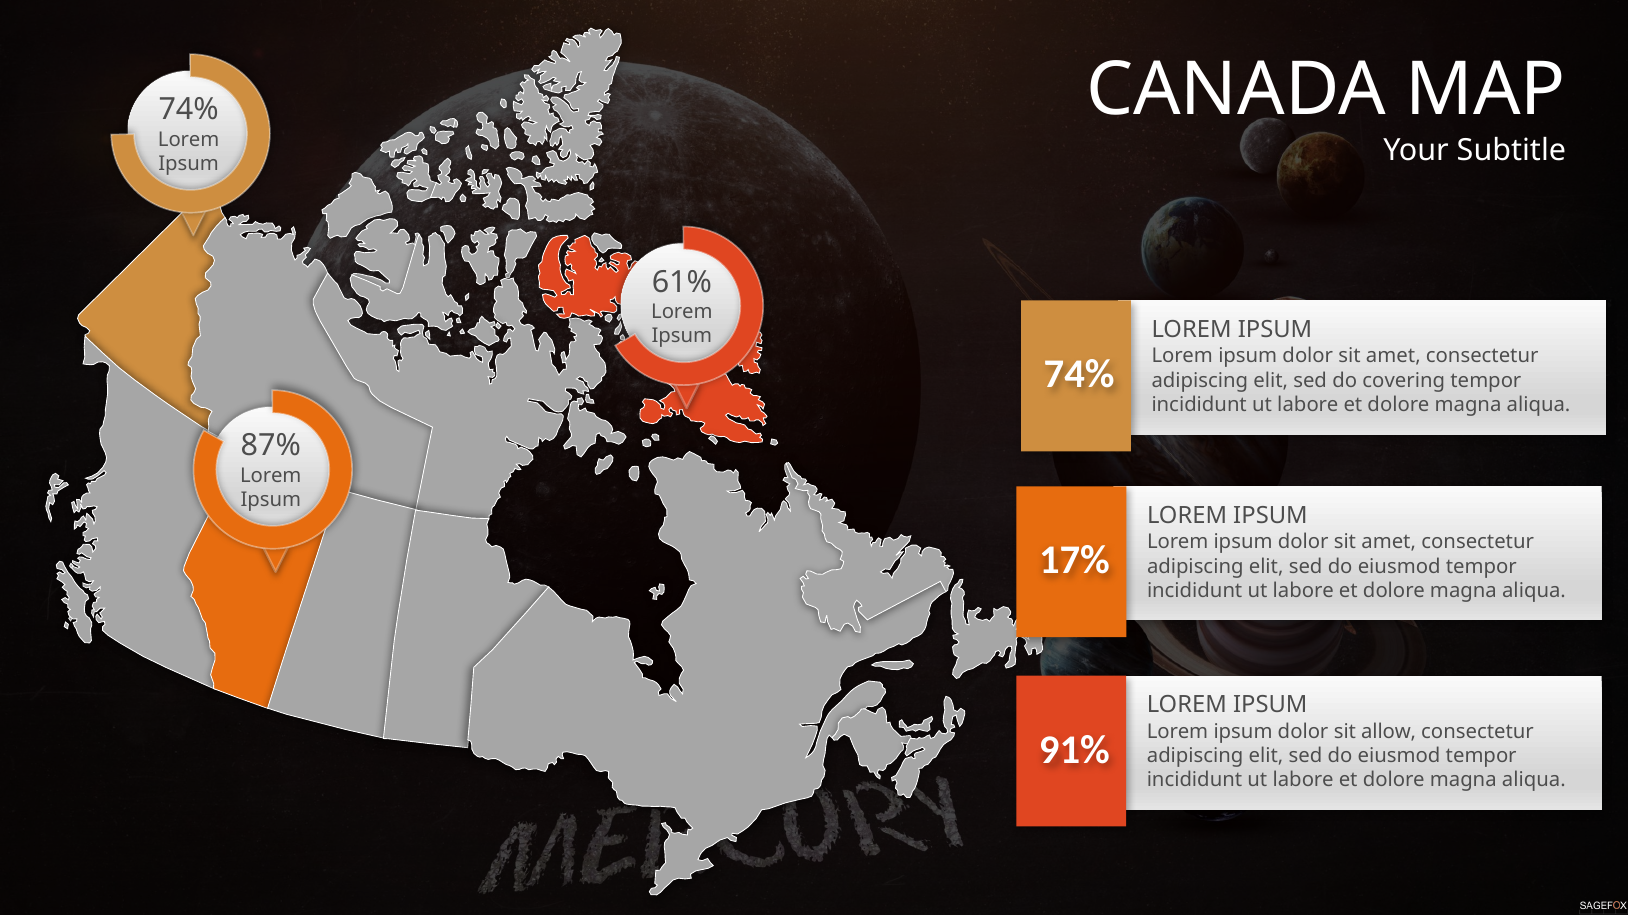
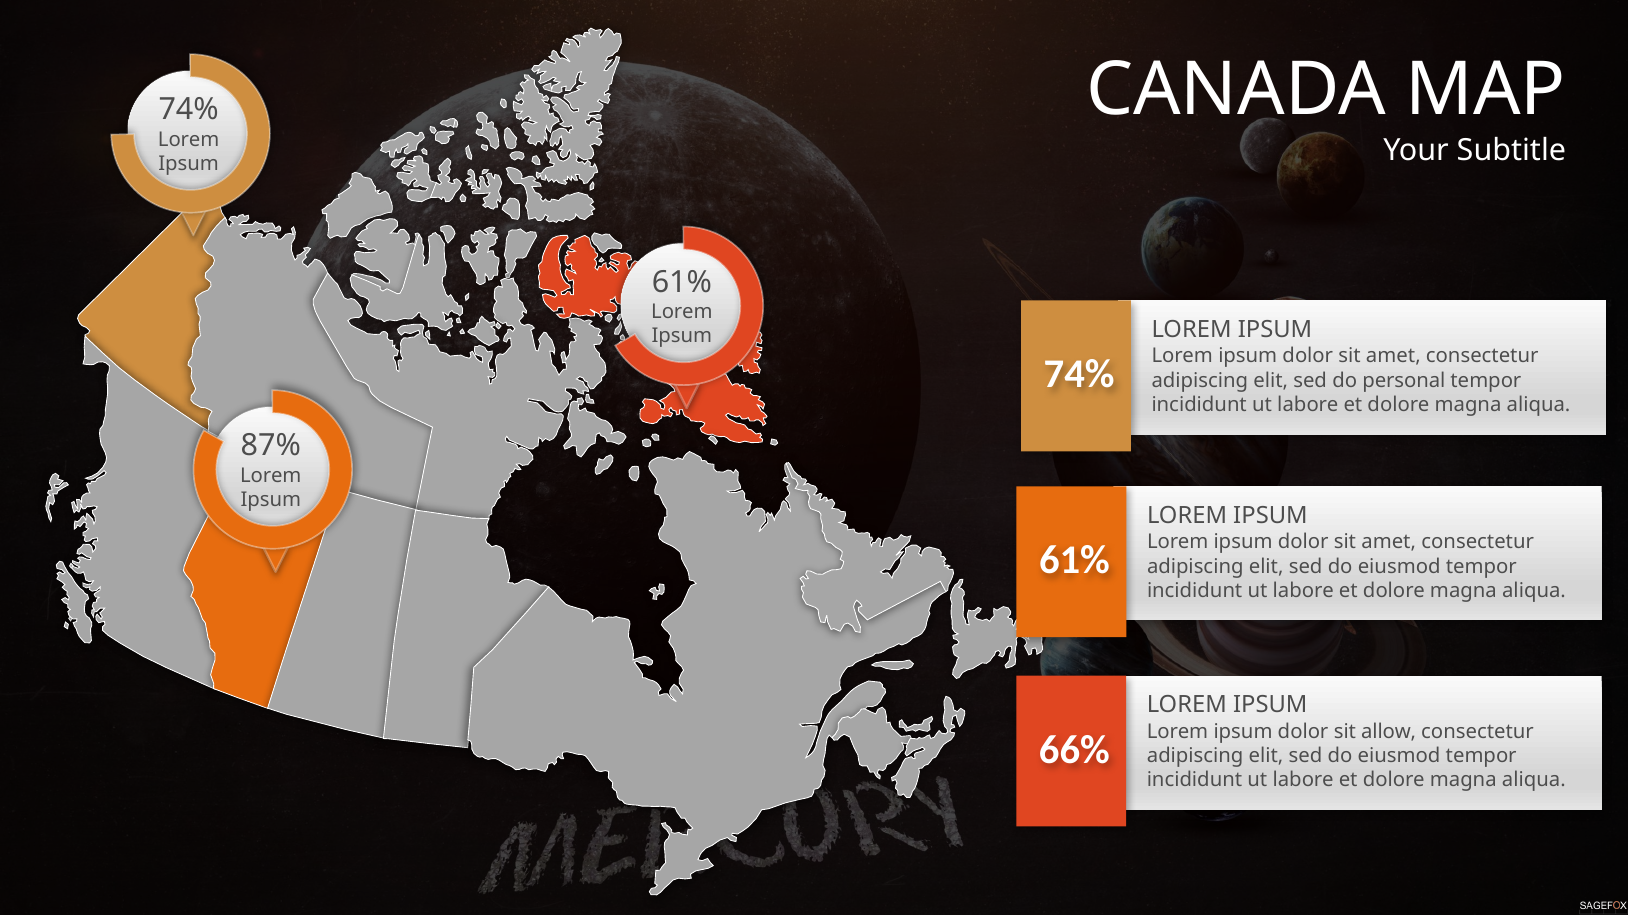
covering: covering -> personal
17% at (1075, 561): 17% -> 61%
91%: 91% -> 66%
